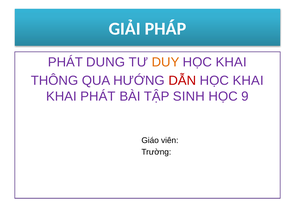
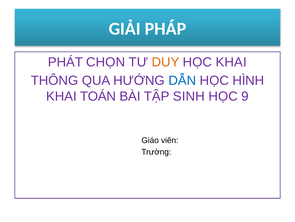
DUNG: DUNG -> CHỌN
DẪN colour: red -> blue
KHAI at (248, 80): KHAI -> HÌNH
KHAI PHÁT: PHÁT -> TOÁN
